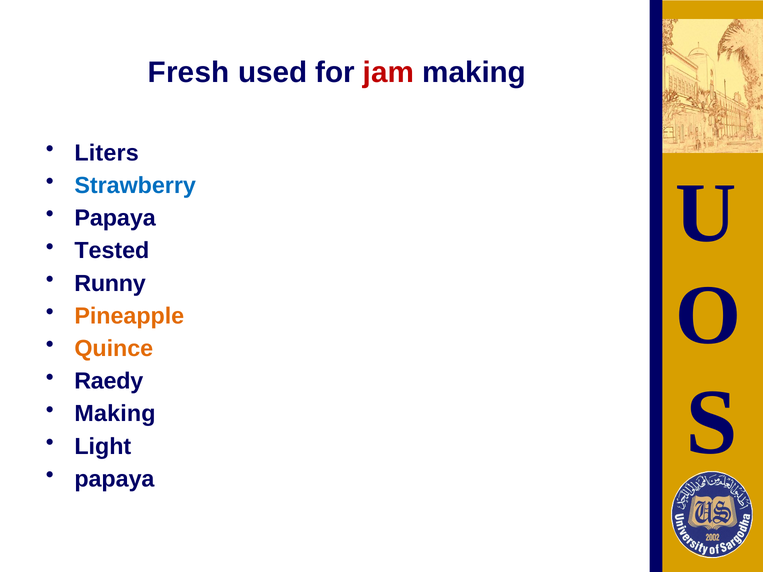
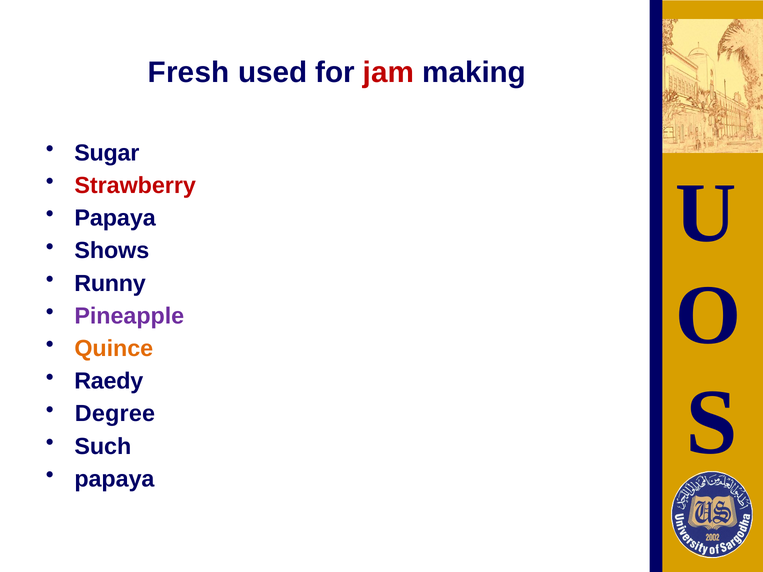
Liters: Liters -> Sugar
Strawberry colour: blue -> red
Tested: Tested -> Shows
Pineapple colour: orange -> purple
Making at (115, 414): Making -> Degree
Light: Light -> Such
